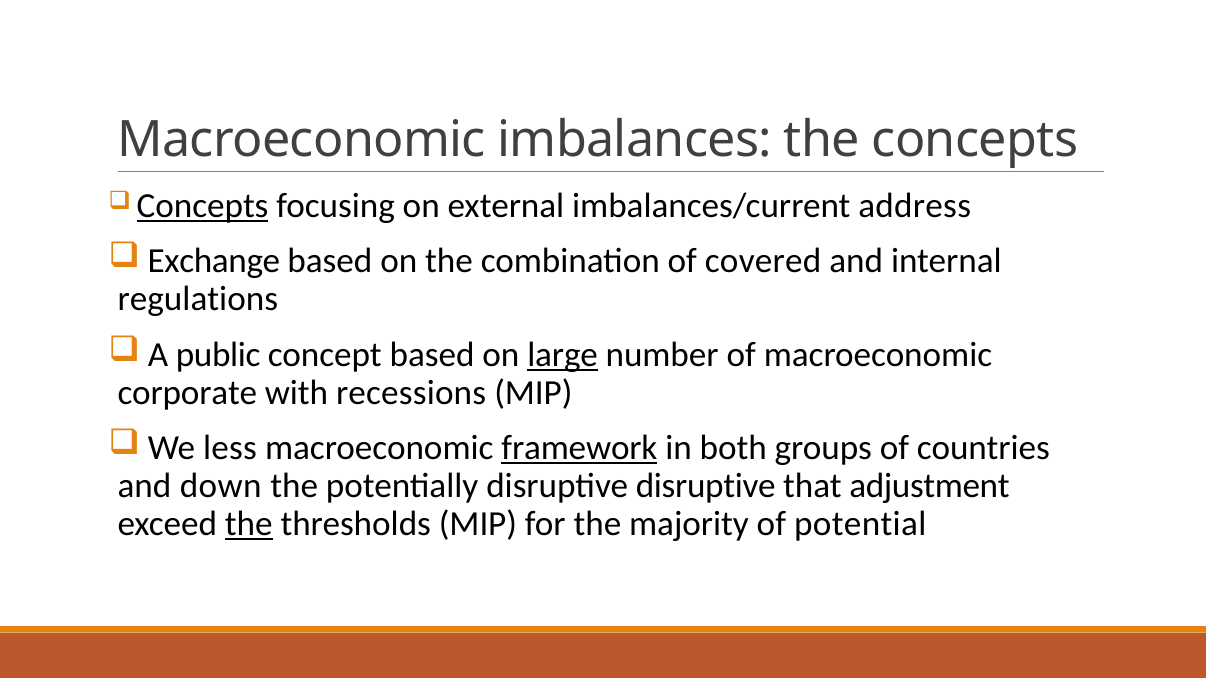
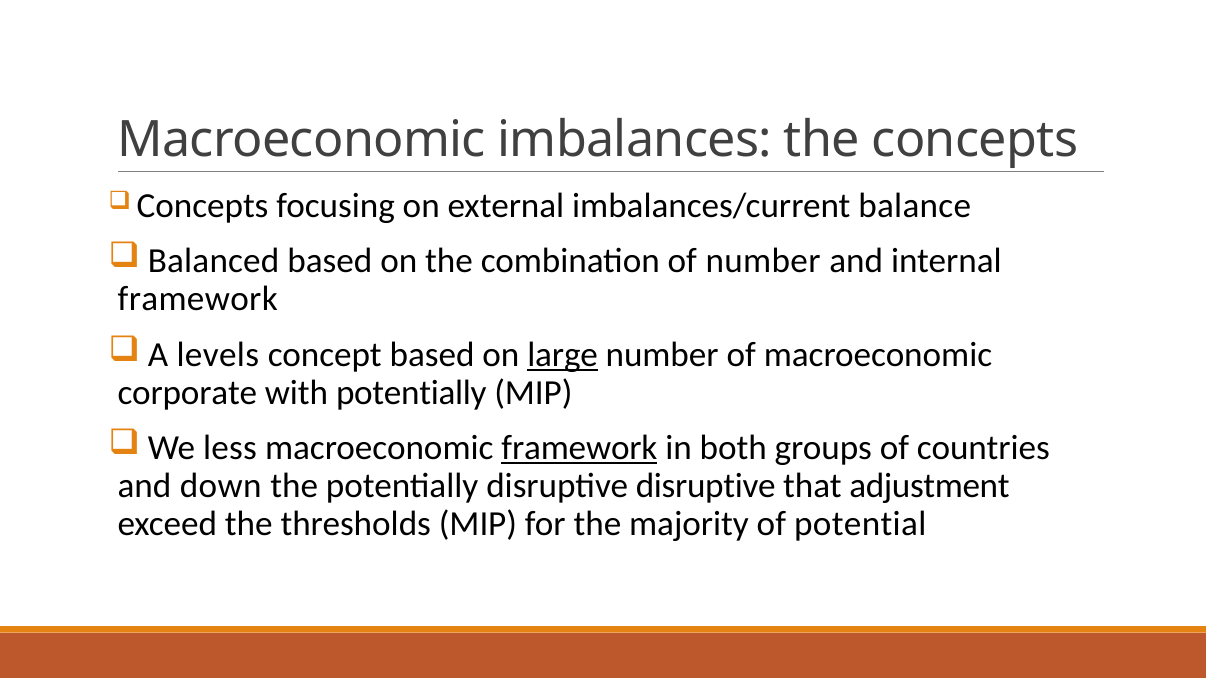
Concepts at (203, 206) underline: present -> none
address: address -> balance
Exchange: Exchange -> Balanced
of covered: covered -> number
regulations at (198, 299): regulations -> framework
public: public -> levels
with recessions: recessions -> potentially
the at (249, 524) underline: present -> none
